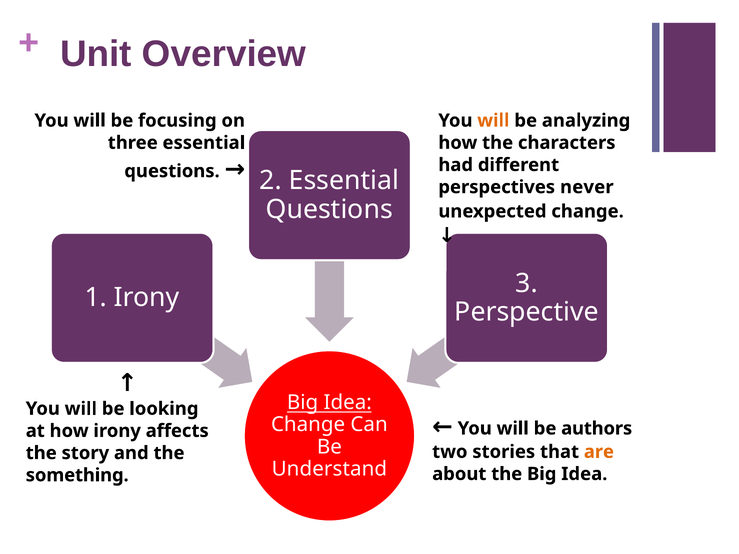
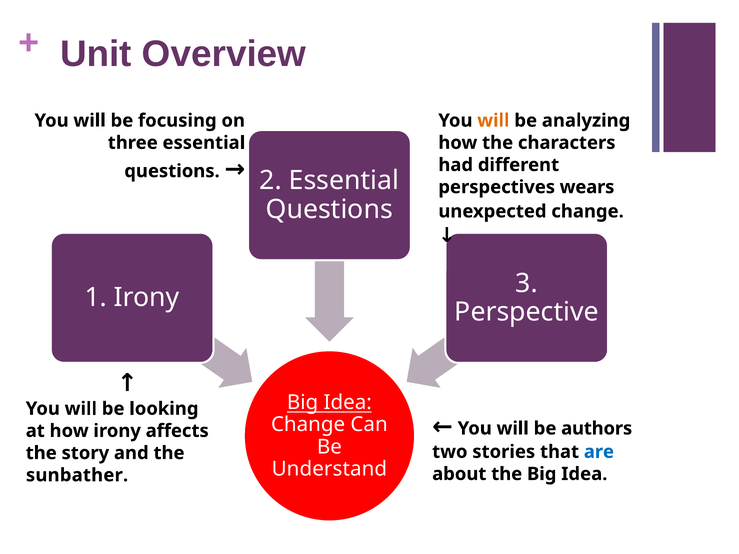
never: never -> wears
are colour: orange -> blue
something: something -> sunbather
